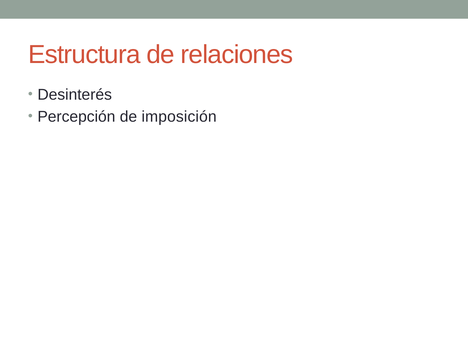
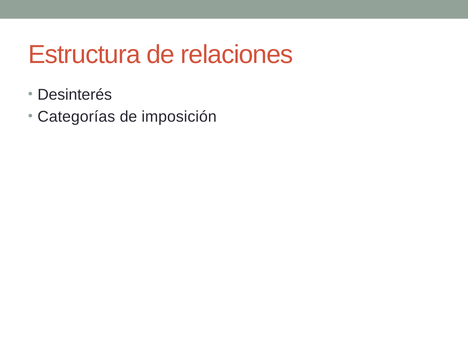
Percepción: Percepción -> Categorías
